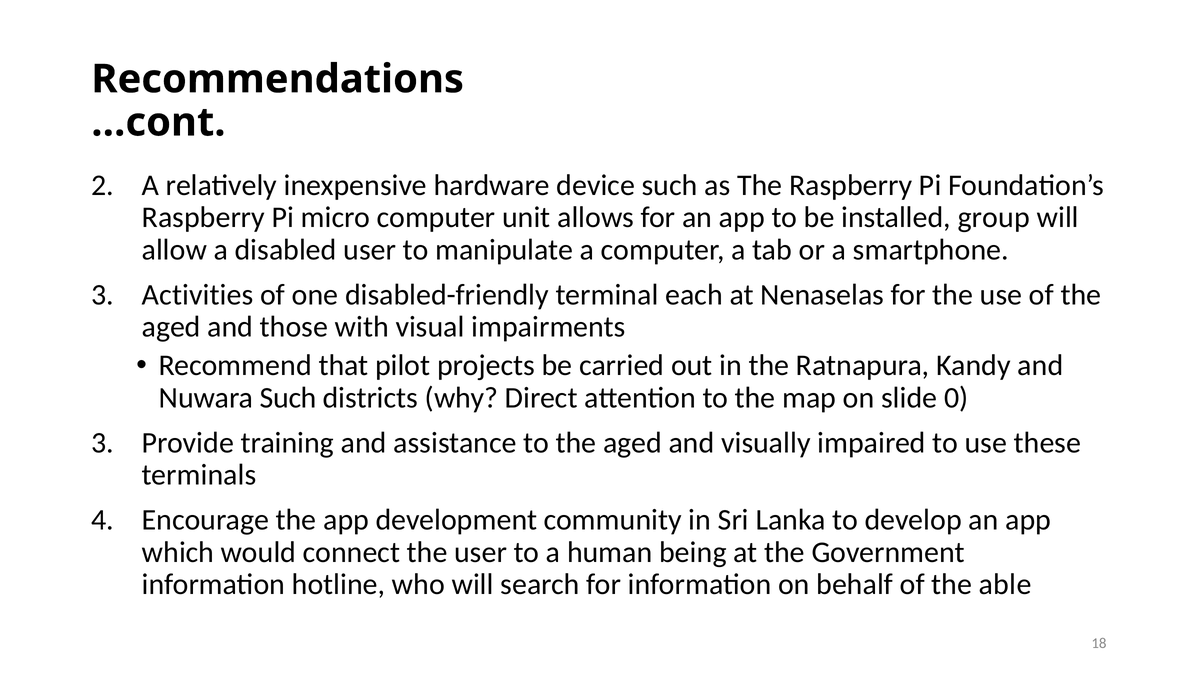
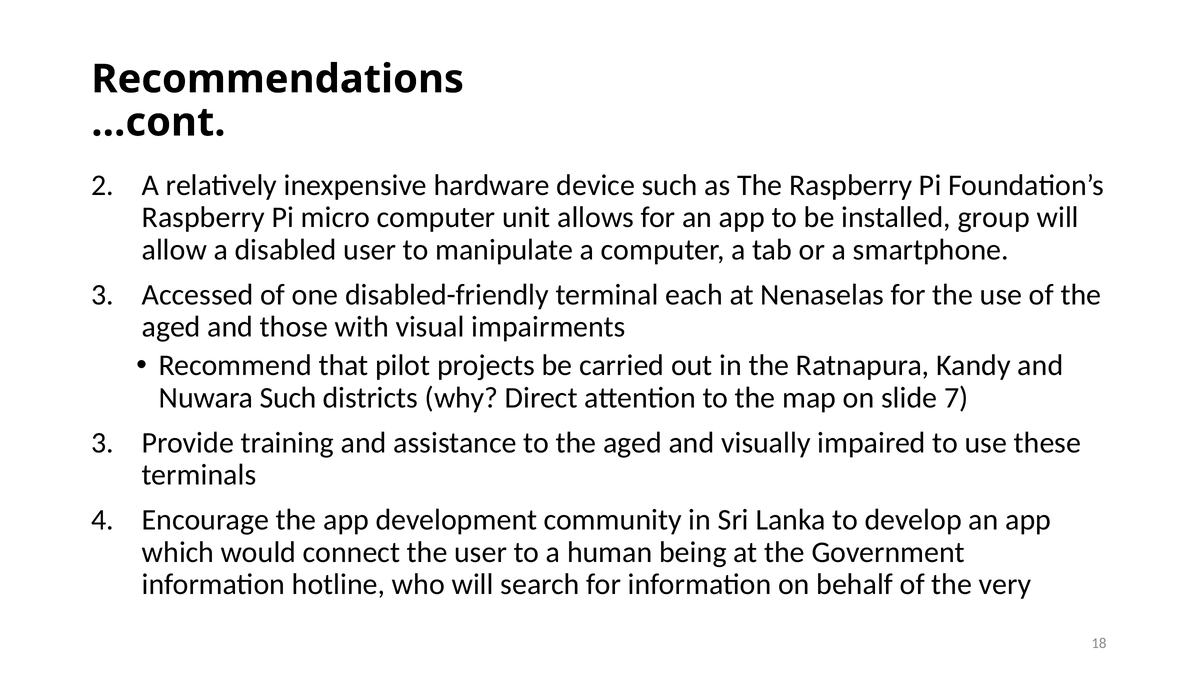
Activities: Activities -> Accessed
0: 0 -> 7
able: able -> very
